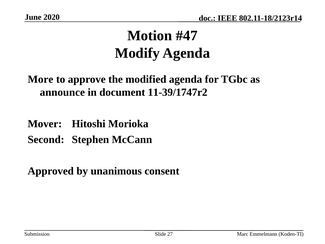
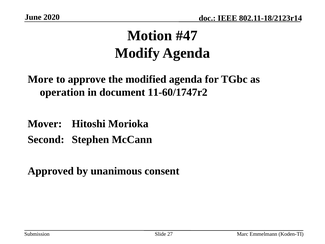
announce: announce -> operation
11-39/1747r2: 11-39/1747r2 -> 11-60/1747r2
